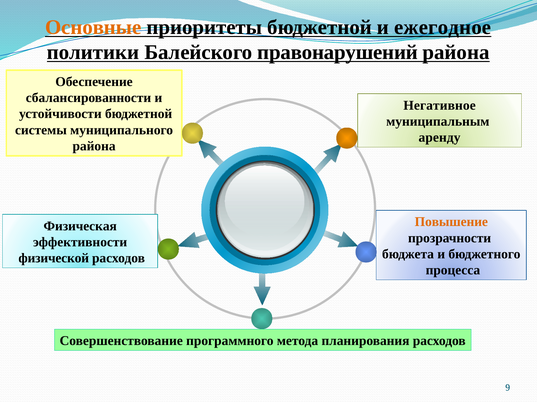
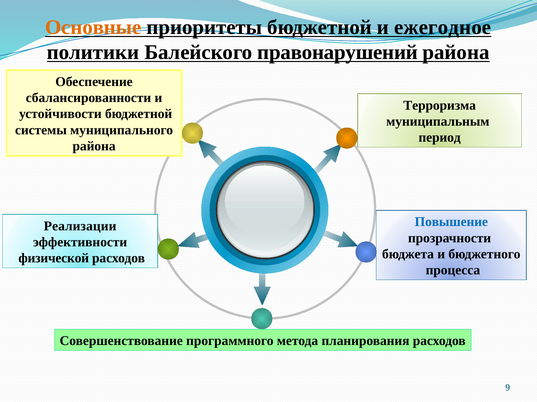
Негативное: Негативное -> Терроризма
аренду: аренду -> период
Повышение colour: orange -> blue
Физическая: Физическая -> Реализации
